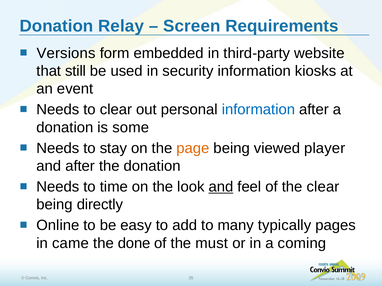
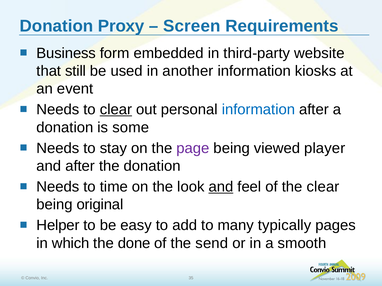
Relay: Relay -> Proxy
Versions: Versions -> Business
security: security -> another
clear at (116, 110) underline: none -> present
page colour: orange -> purple
directly: directly -> original
Online: Online -> Helper
came: came -> which
must: must -> send
coming: coming -> smooth
